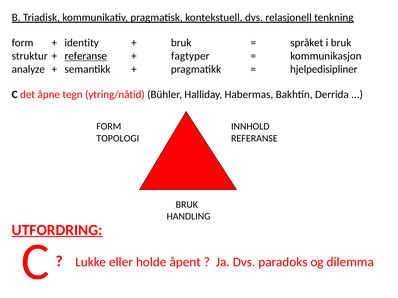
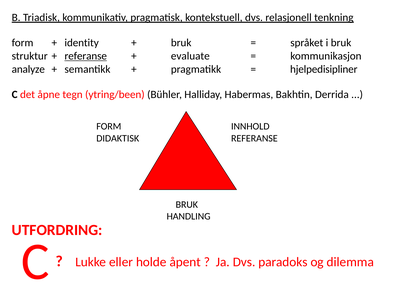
fagtyper: fagtyper -> evaluate
ytring/nåtid: ytring/nåtid -> ytring/been
TOPOLOGI: TOPOLOGI -> DIDAKTISK
UTFORDRING underline: present -> none
